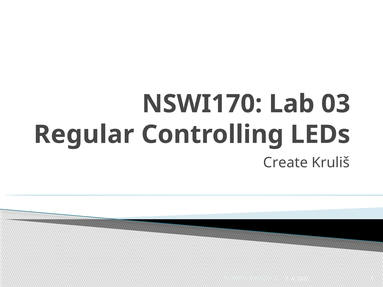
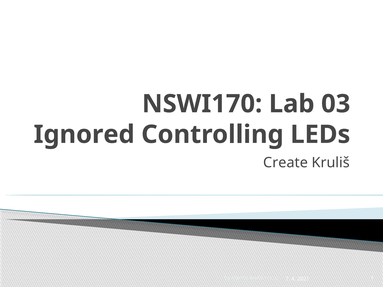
Regular: Regular -> Ignored
